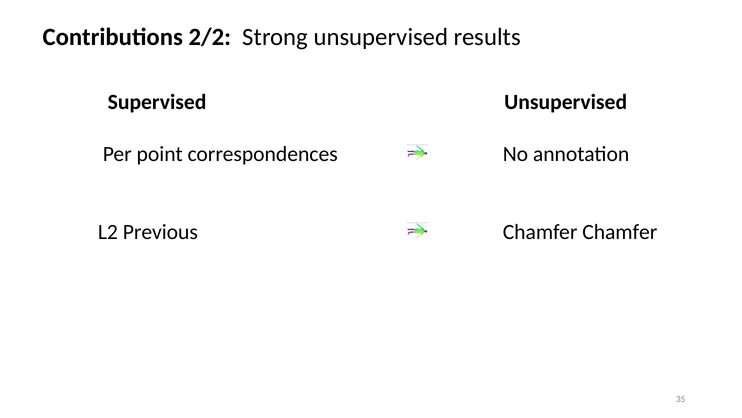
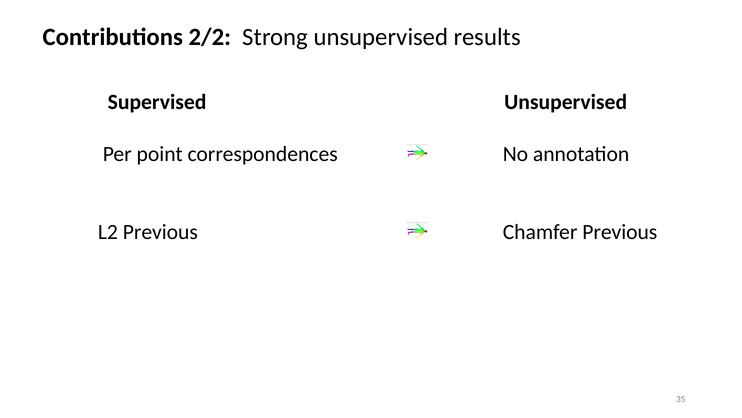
Chamfer Chamfer: Chamfer -> Previous
